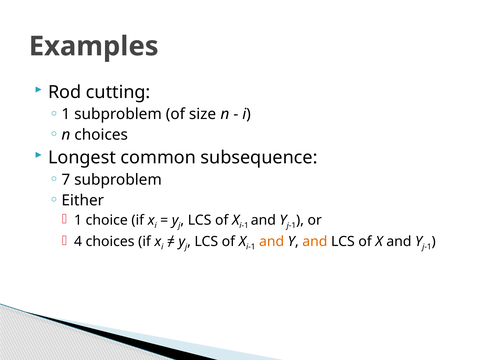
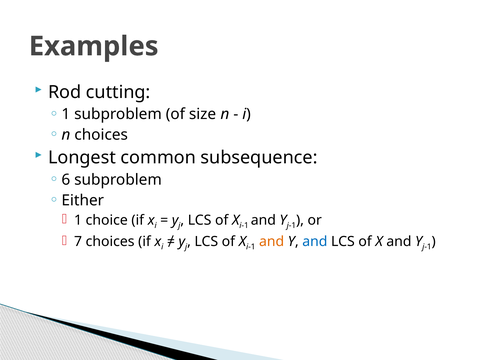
7: 7 -> 6
4: 4 -> 7
and at (315, 242) colour: orange -> blue
